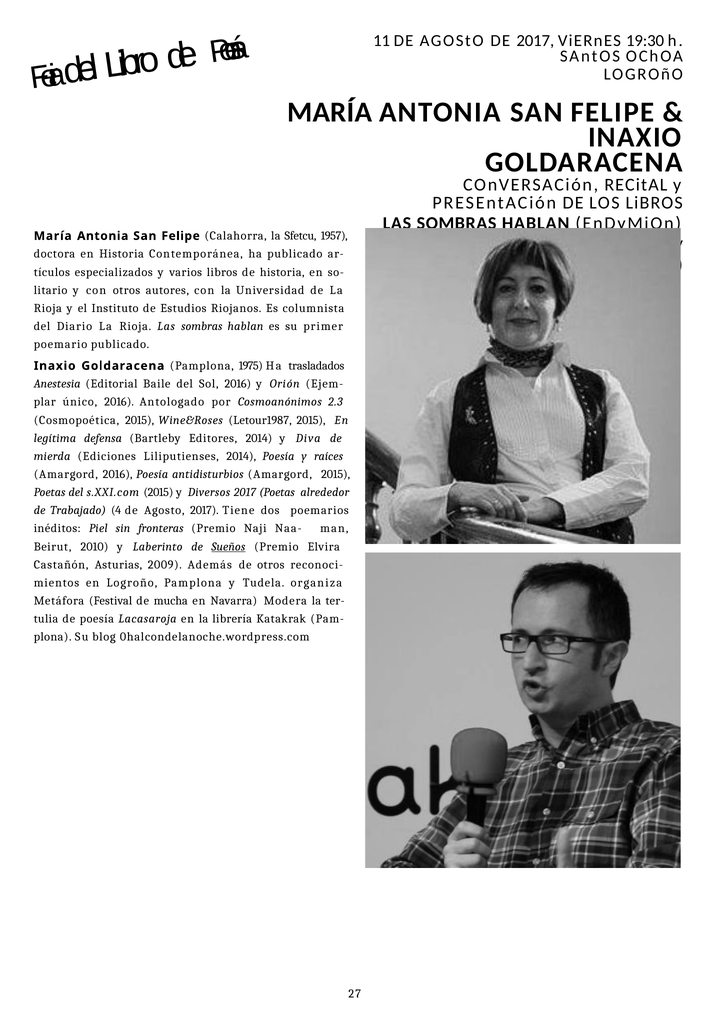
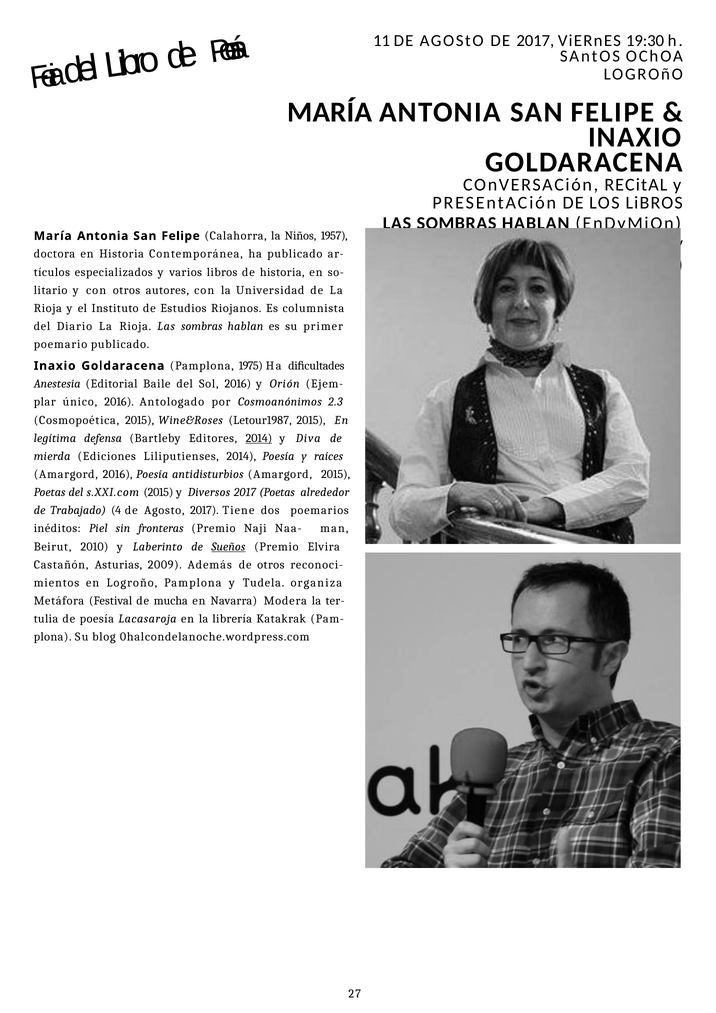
Sfetcu: Sfetcu -> Niños
trasladados: trasladados -> diﬁcultades
2014 at (259, 438) underline: none -> present
